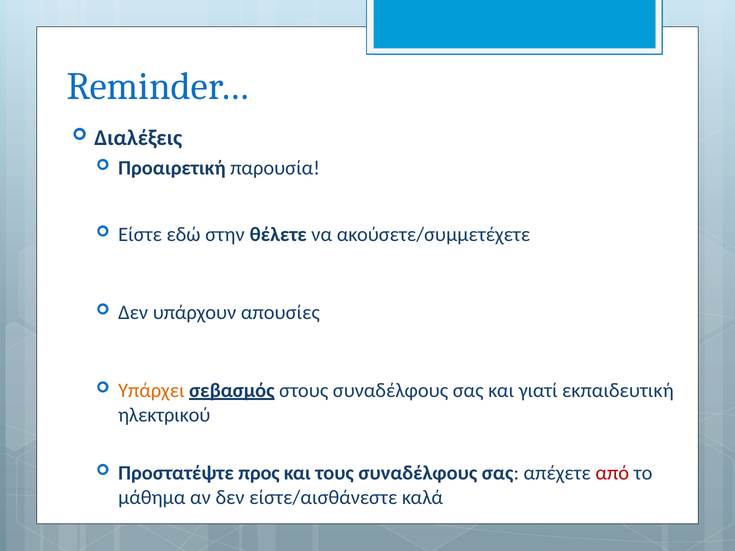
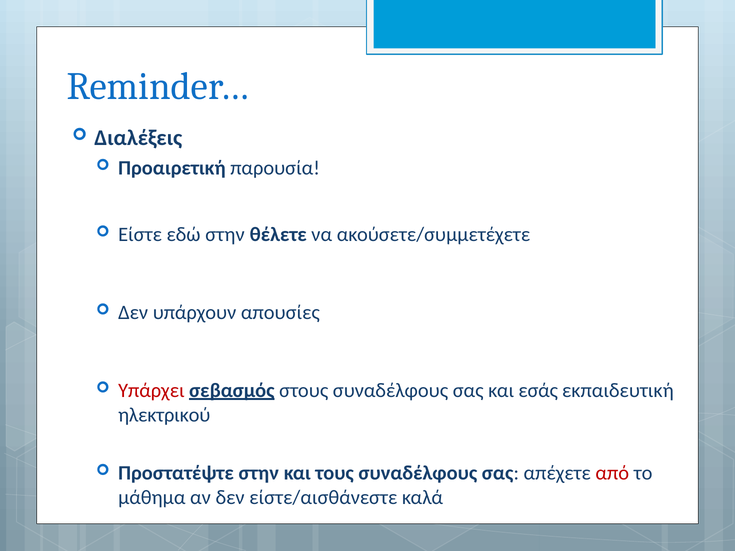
Υπάρχει colour: orange -> red
γιατί: γιατί -> εσάς
Προστατέψτε προς: προς -> στην
